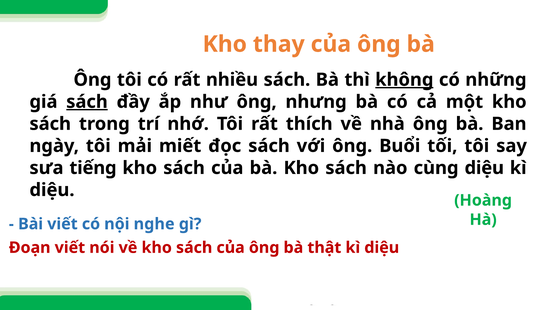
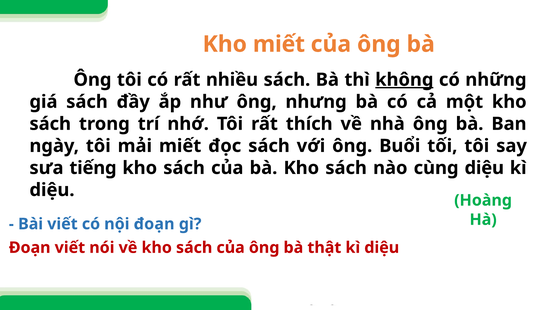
Kho thay: thay -> miết
sách at (87, 102) underline: present -> none
nội nghe: nghe -> đoạn
